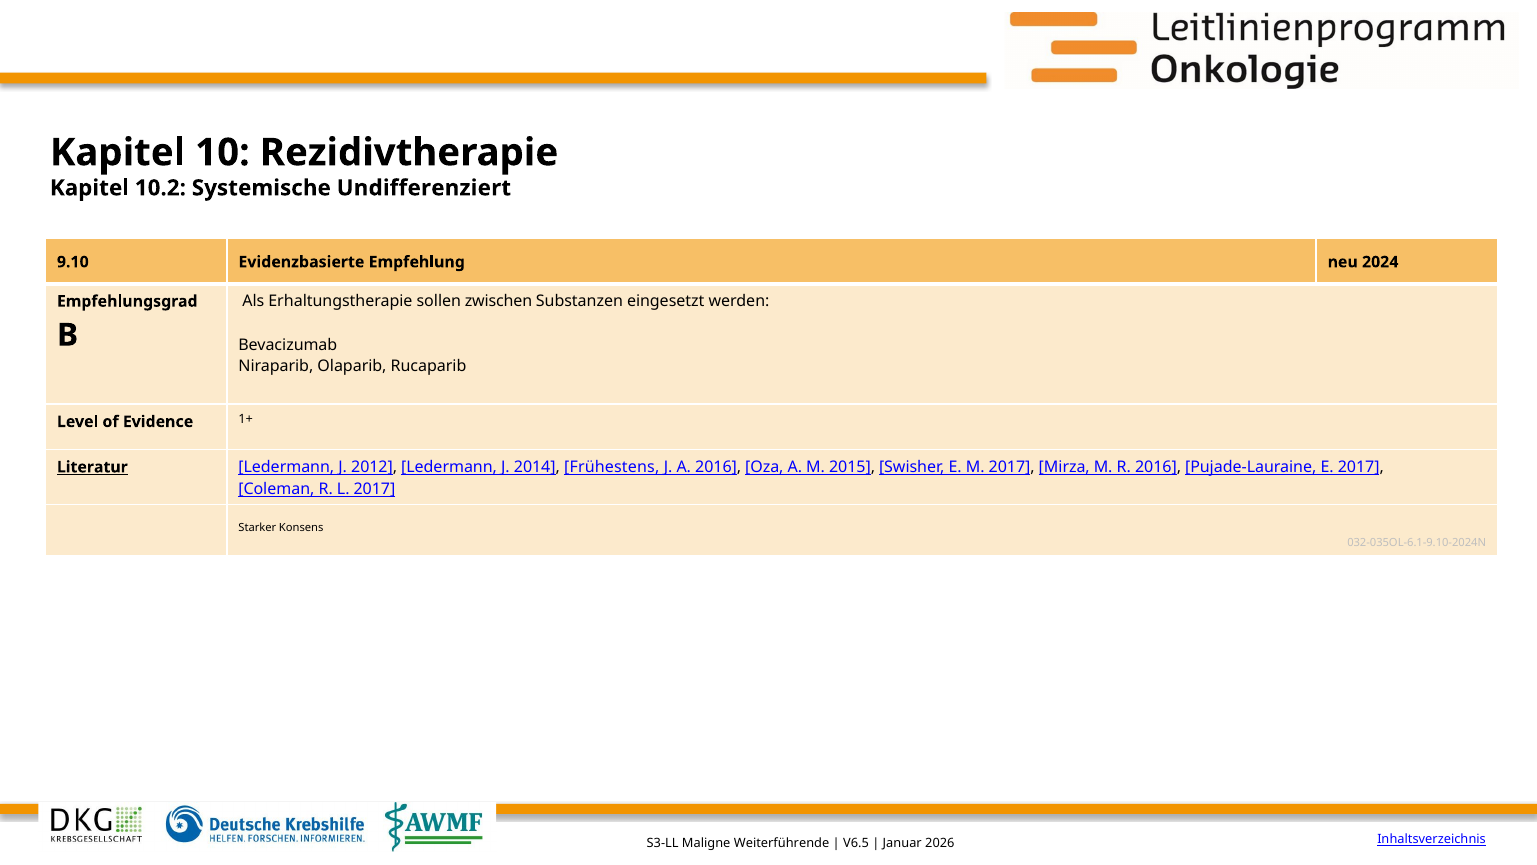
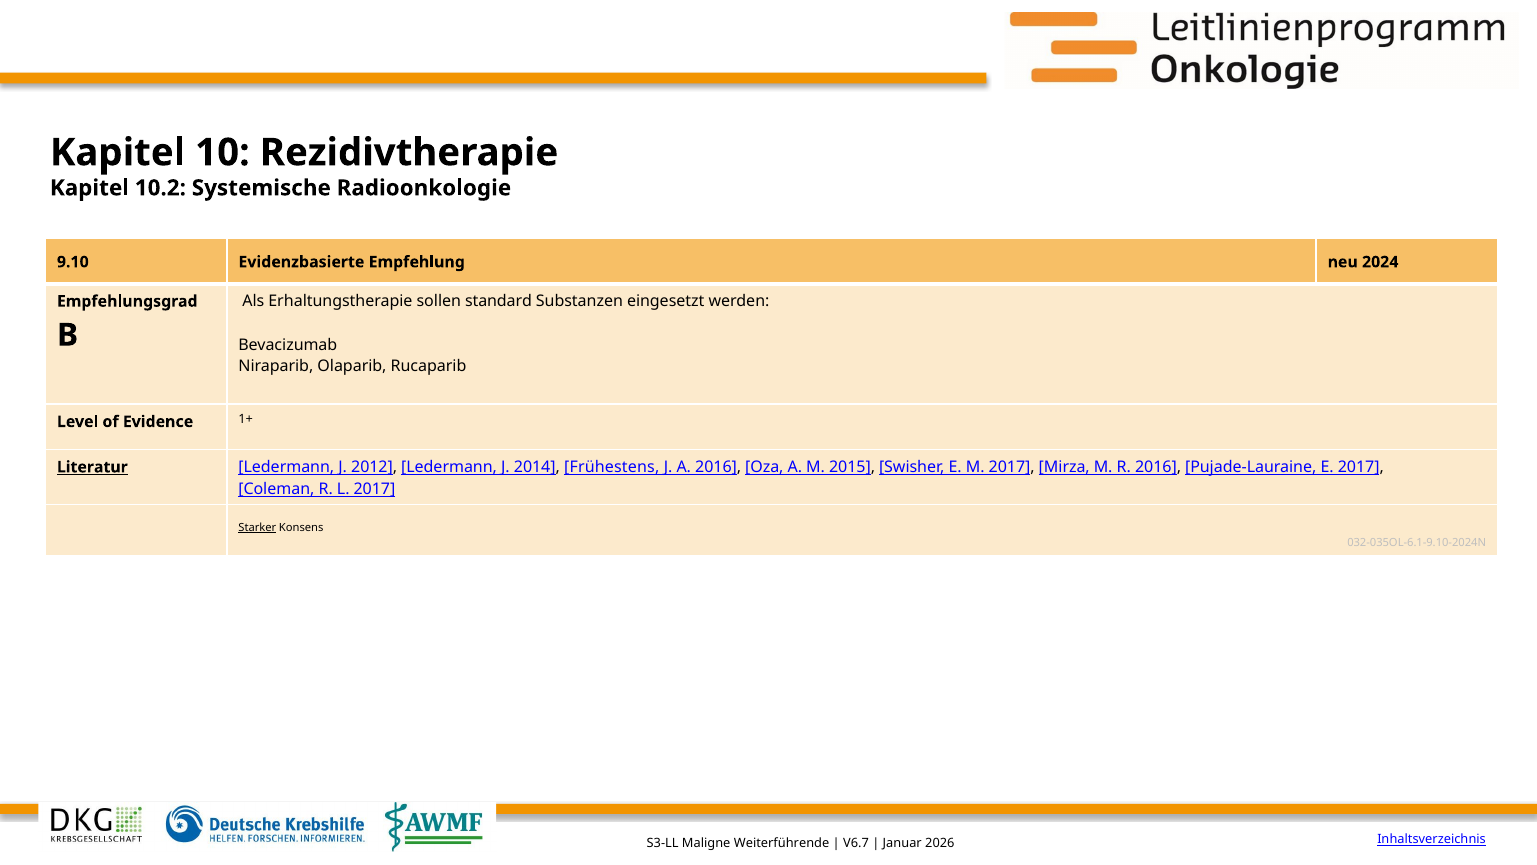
Undifferenziert: Undifferenziert -> Radioonkologie
zwischen: zwischen -> standard
Starker underline: none -> present
V6.5: V6.5 -> V6.7
